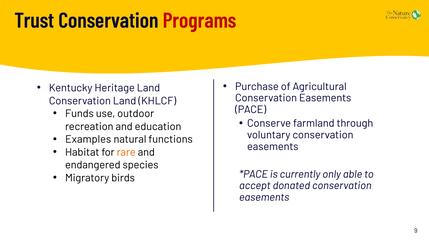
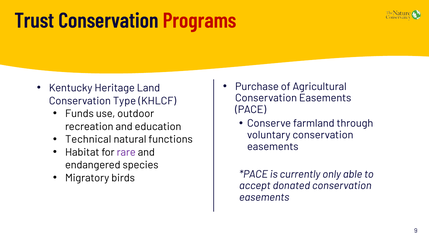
Conservation Land: Land -> Type
Examples: Examples -> Technical
rare colour: orange -> purple
